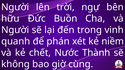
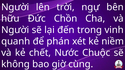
Buồn: Buồn -> Chồn
Thành: Thành -> Chuộc
